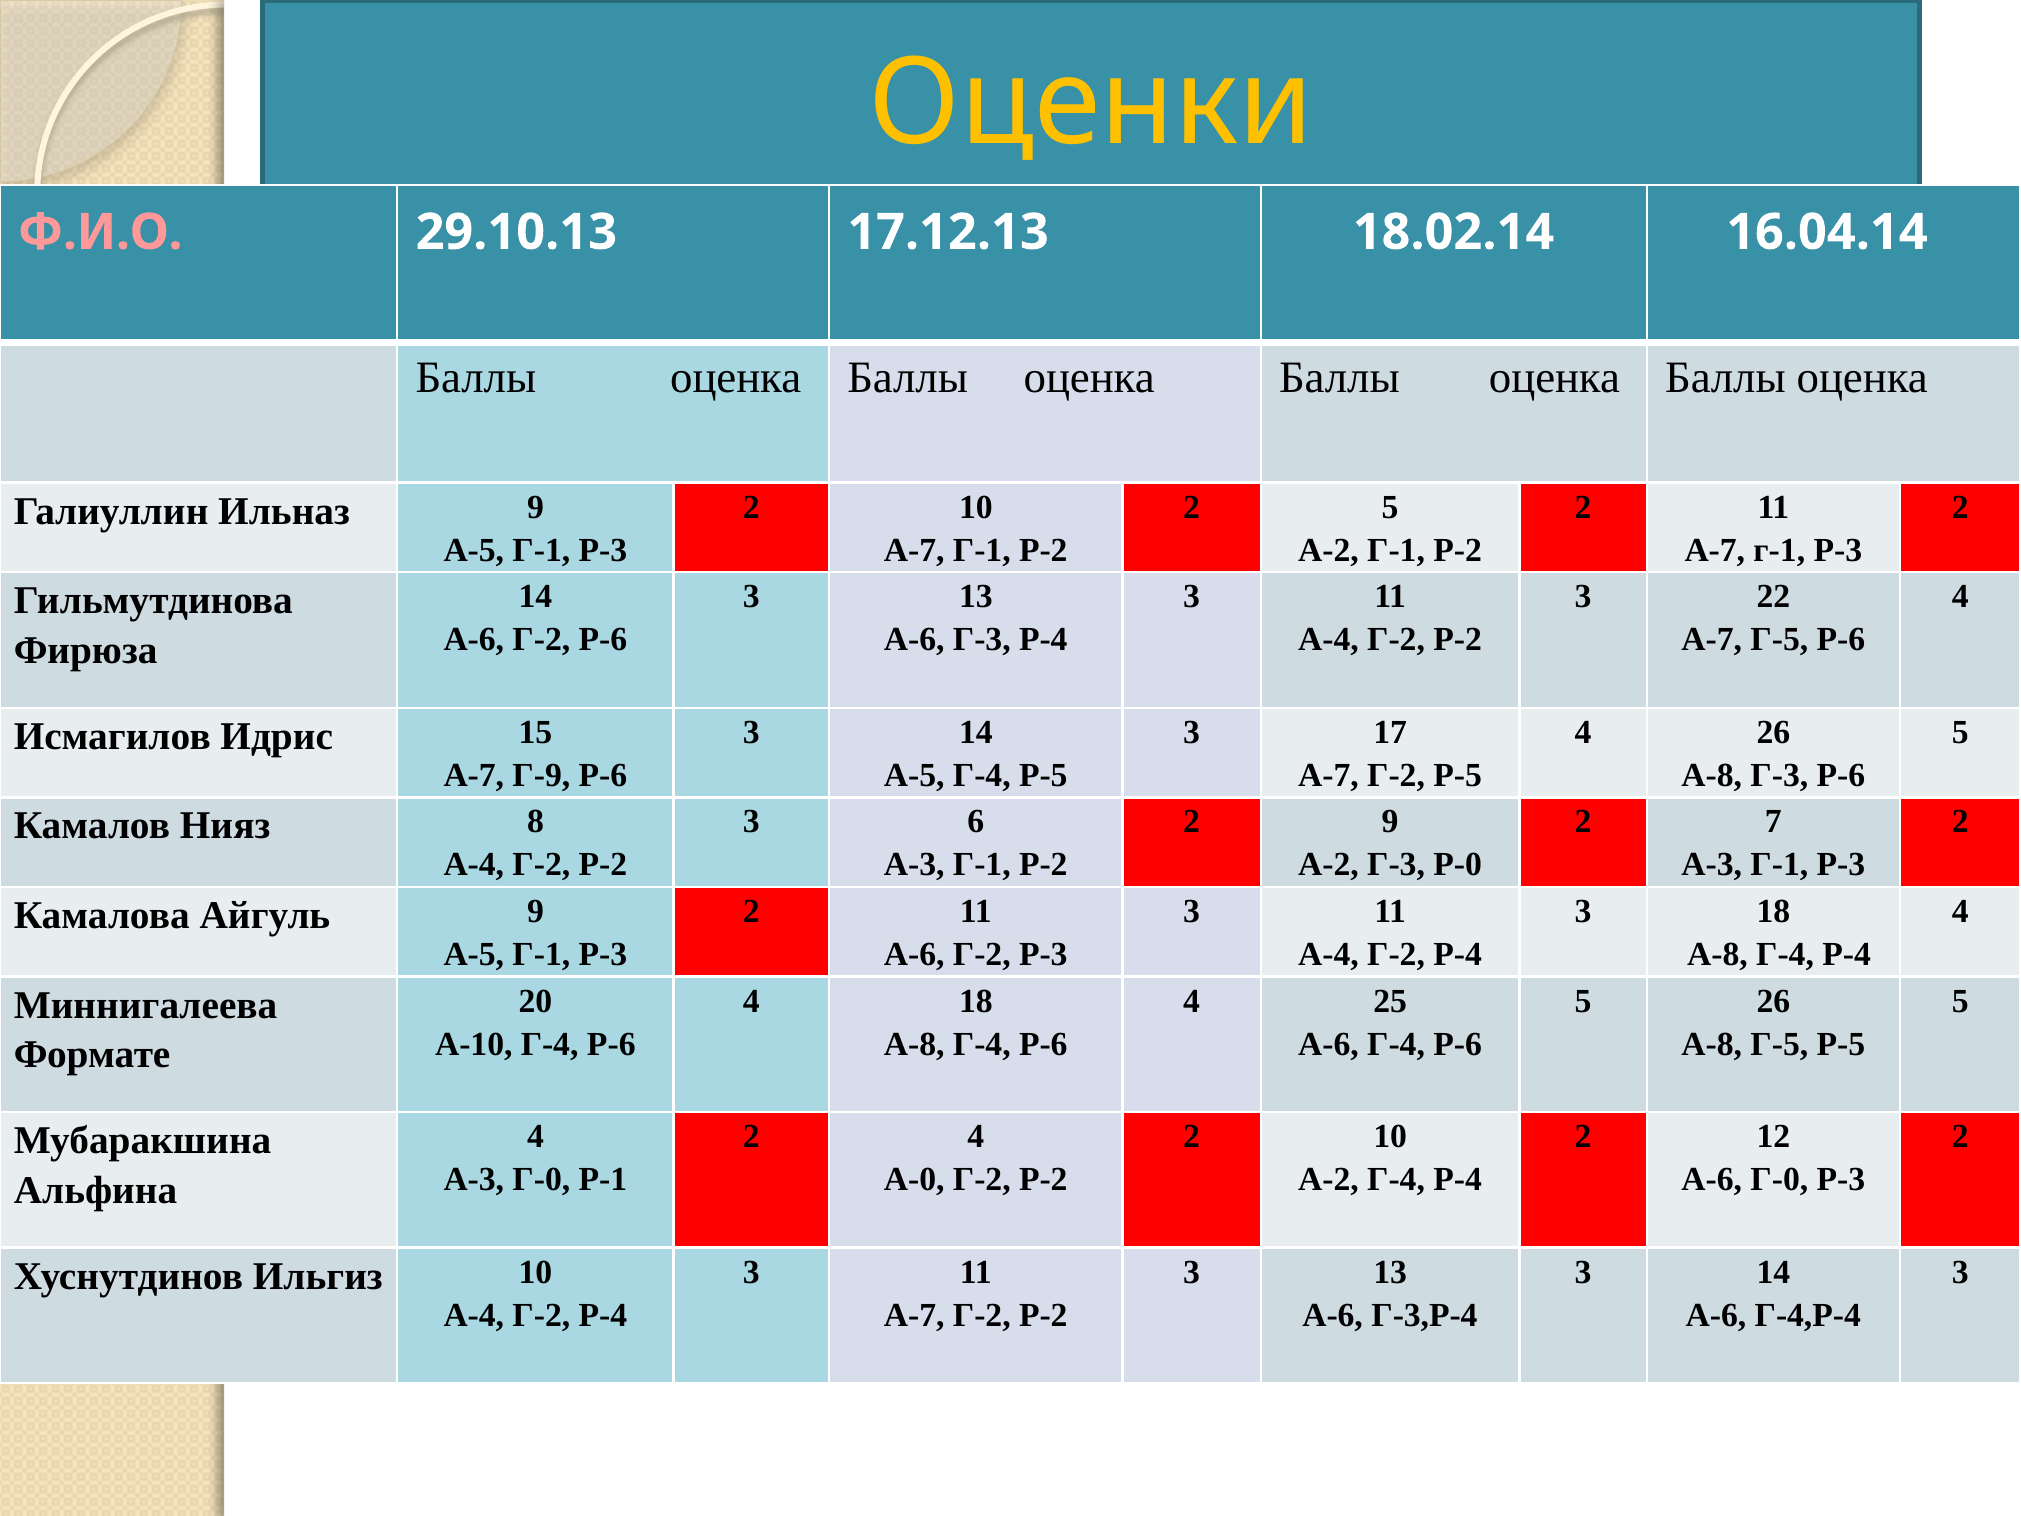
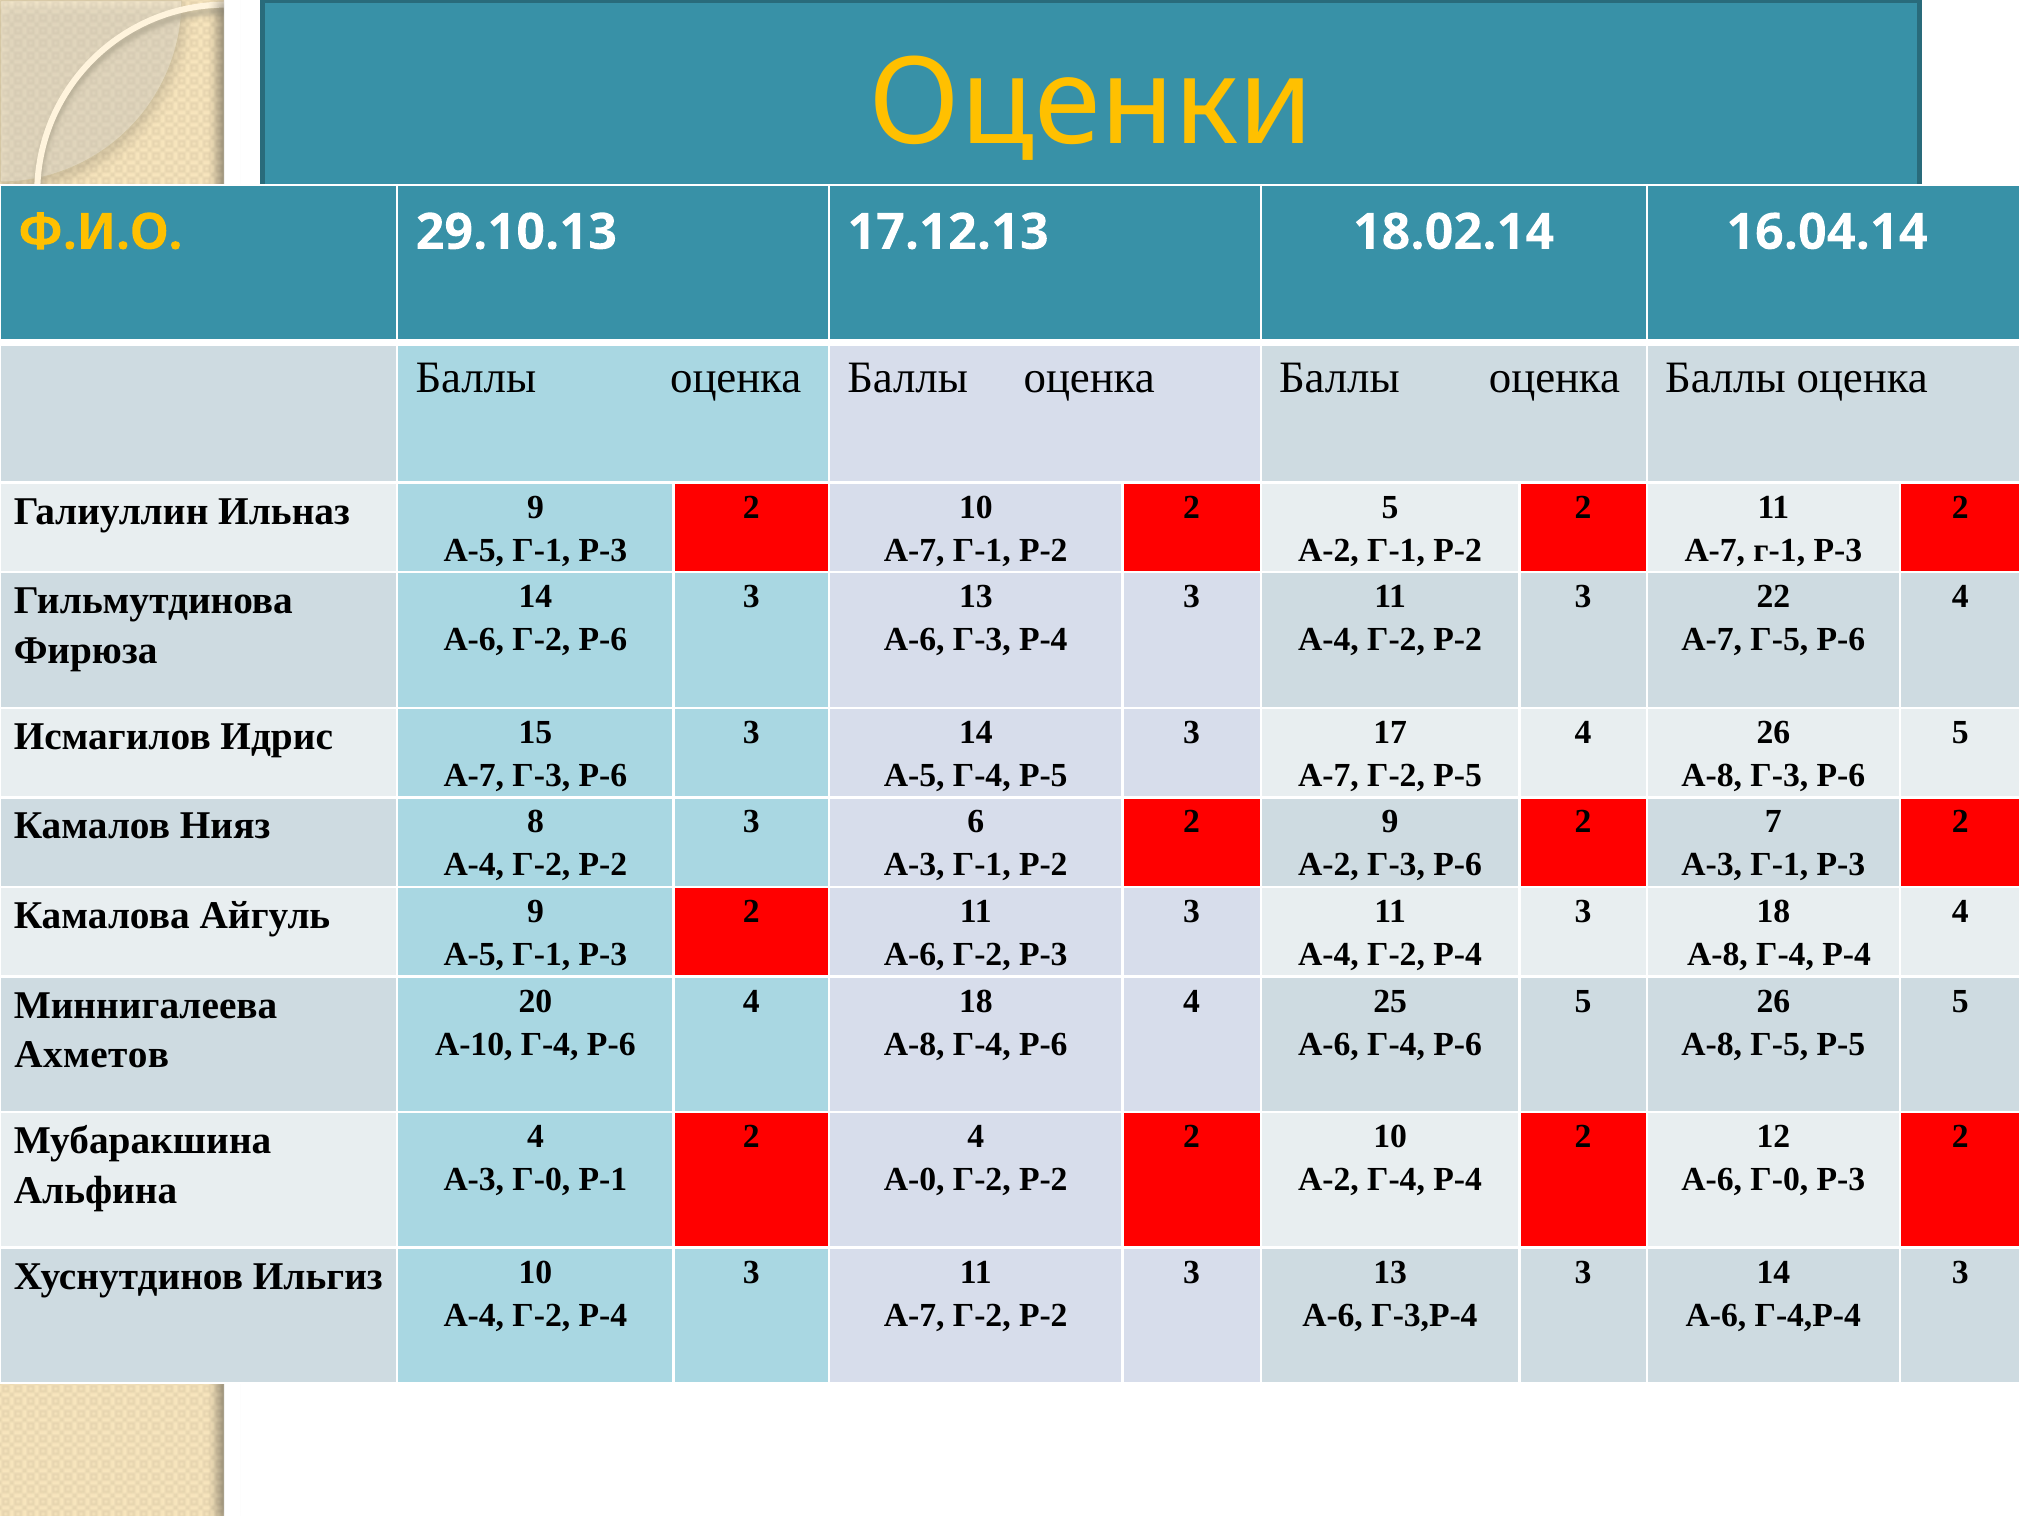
Ф.И.О colour: pink -> yellow
А-7 Г-9: Г-9 -> Г-3
А-2 Г-3 Р-0: Р-0 -> Р-6
Формате: Формате -> Ахметов
